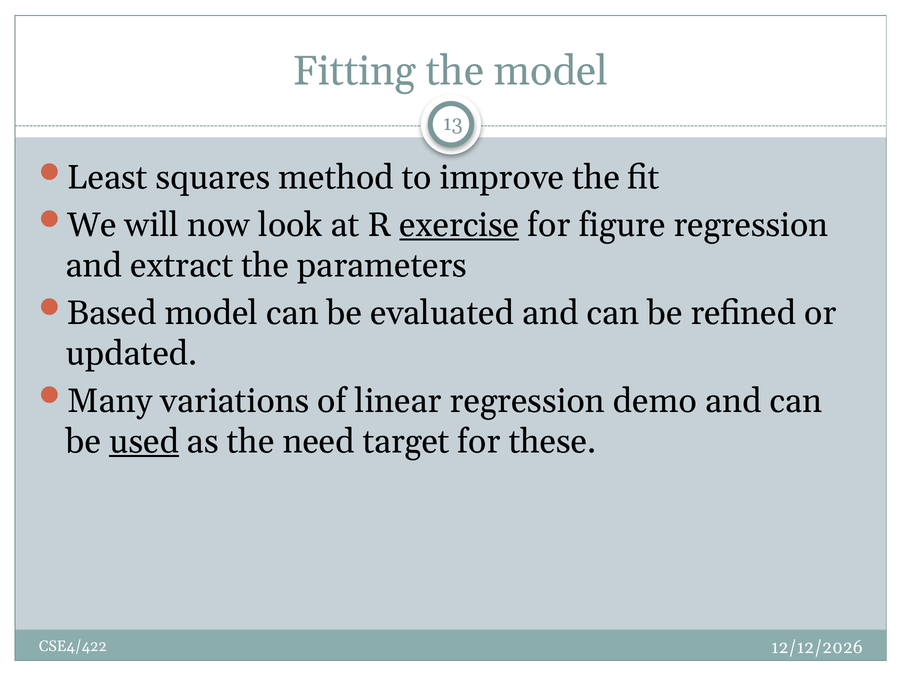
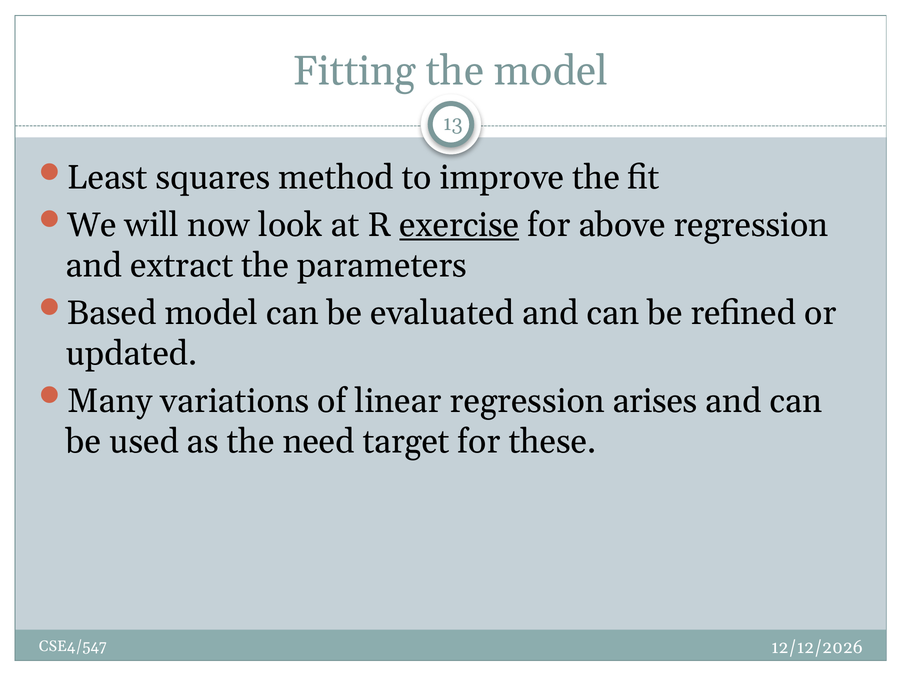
figure: figure -> above
demo: demo -> arises
used underline: present -> none
CSE4/422: CSE4/422 -> CSE4/547
